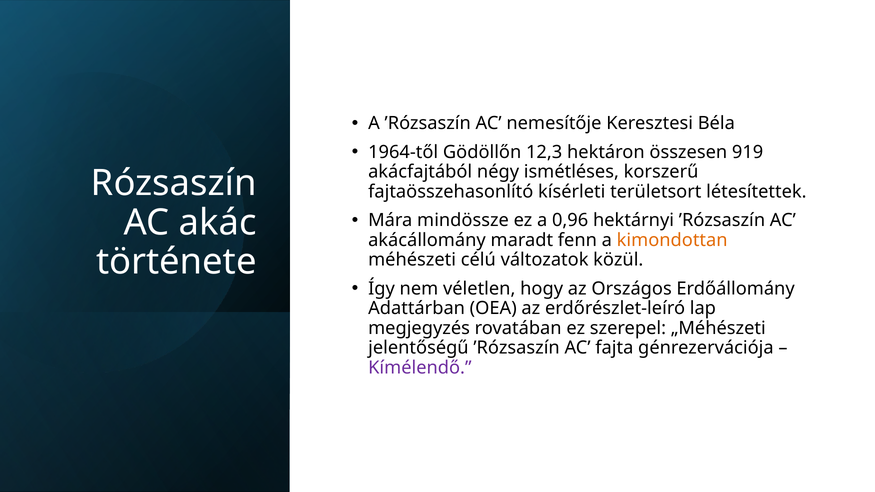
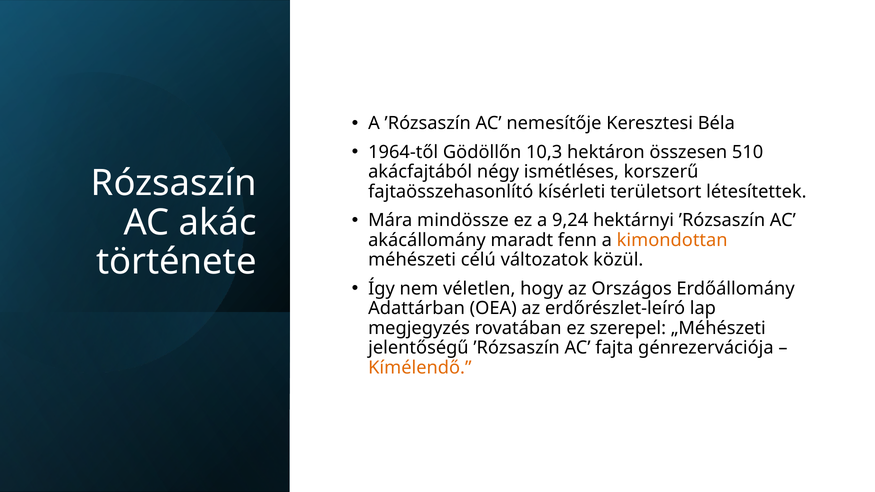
12,3: 12,3 -> 10,3
919: 919 -> 510
0,96: 0,96 -> 9,24
Kímélendő colour: purple -> orange
